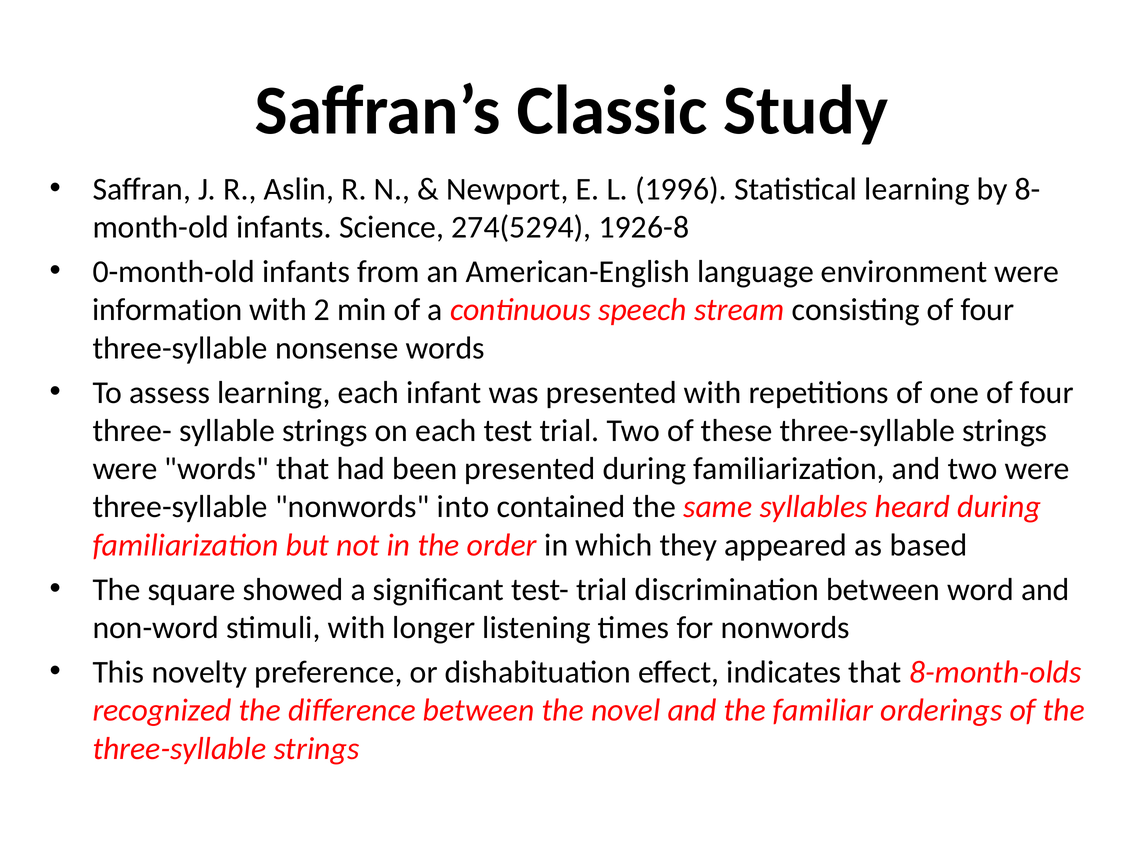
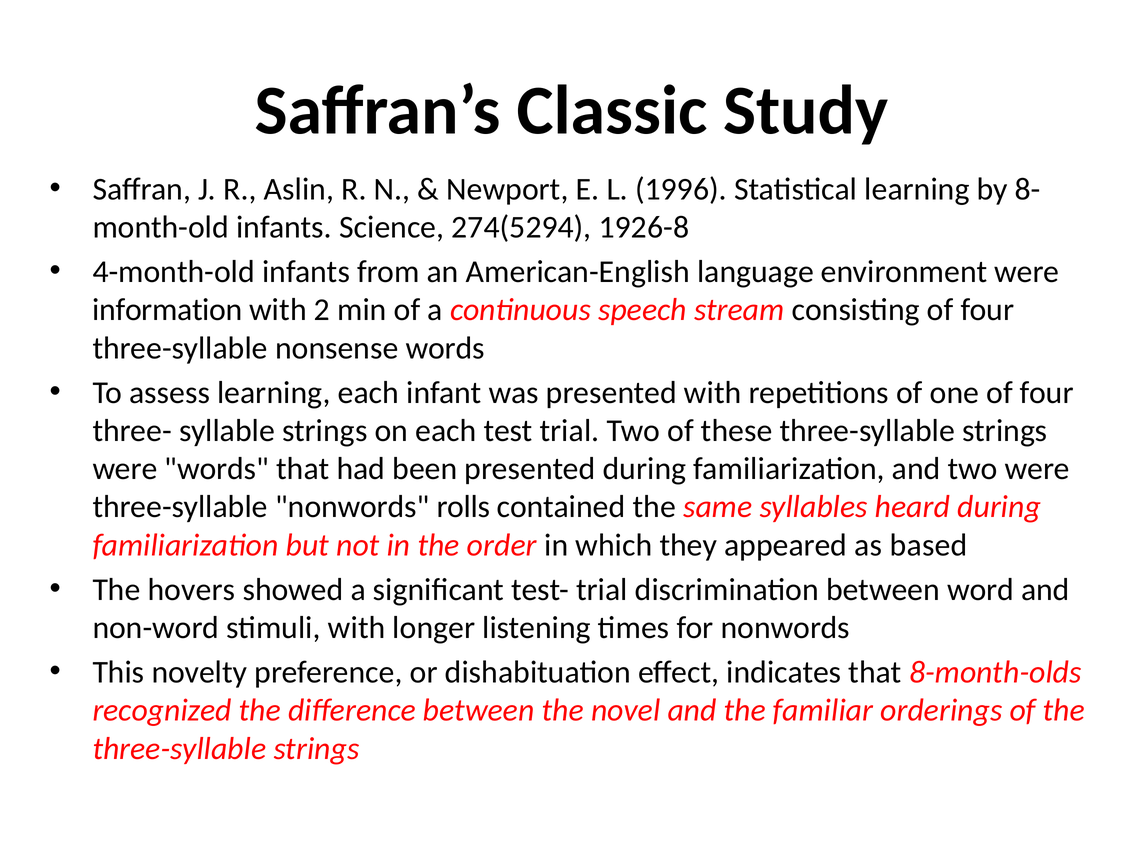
0-month-old: 0-month-old -> 4-month-old
into: into -> rolls
square: square -> hovers
